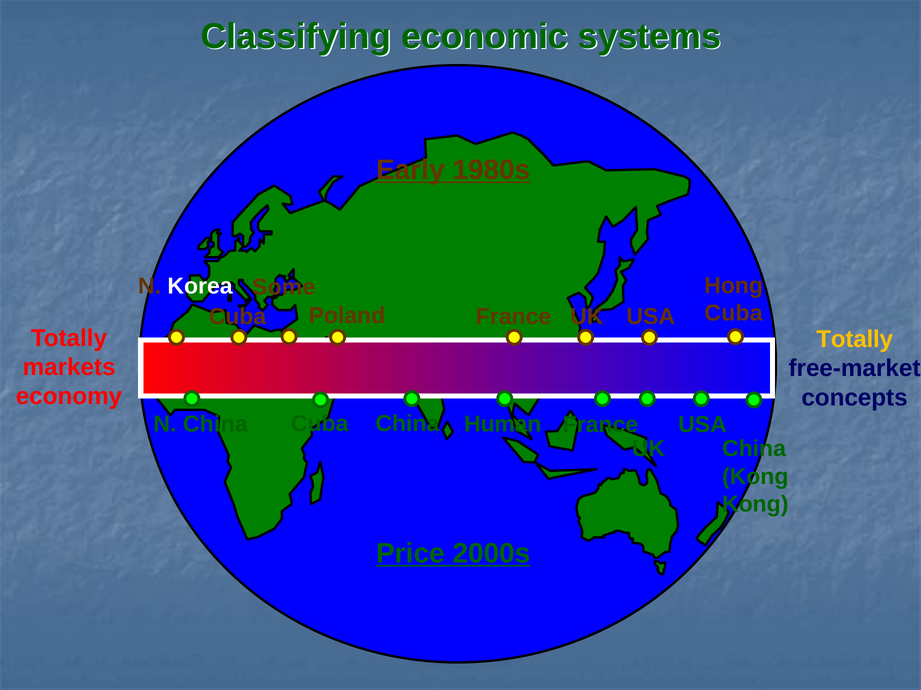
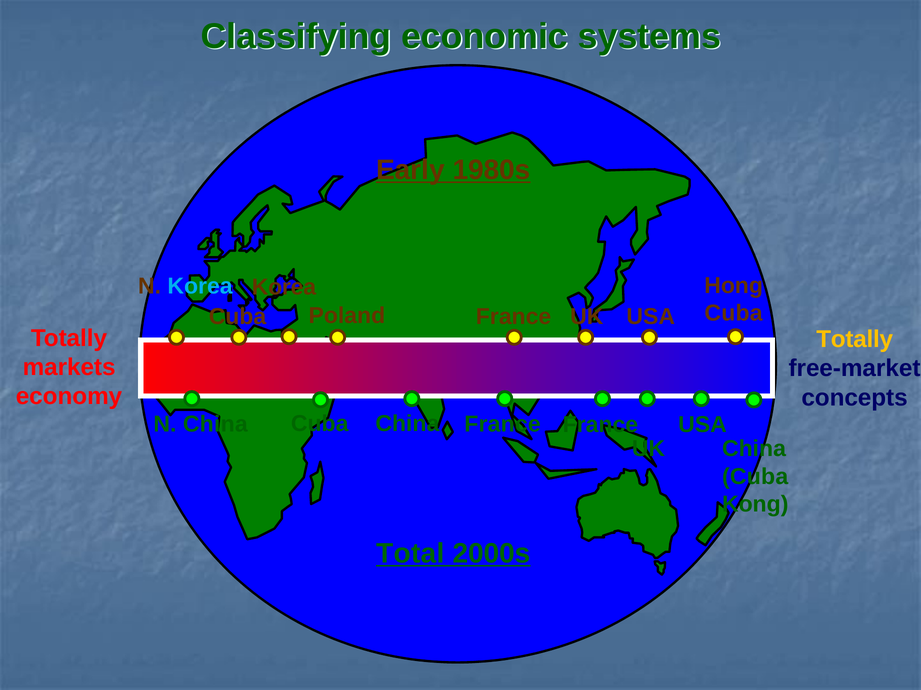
Korea at (200, 286) colour: white -> light blue
Some at (284, 287): Some -> Korea
Human at (503, 424): Human -> France
Kong at (755, 477): Kong -> Cuba
Price: Price -> Total
